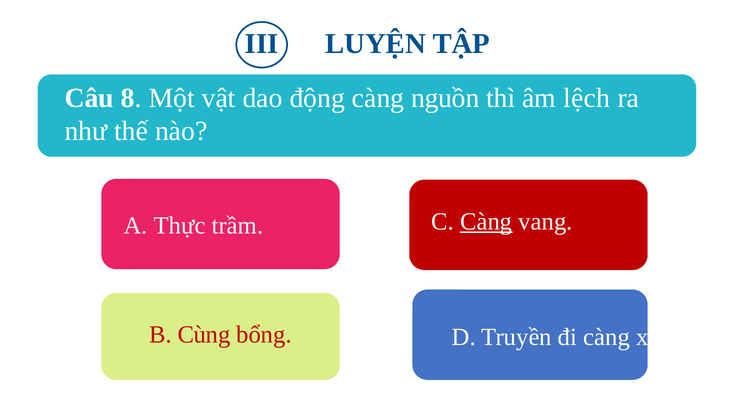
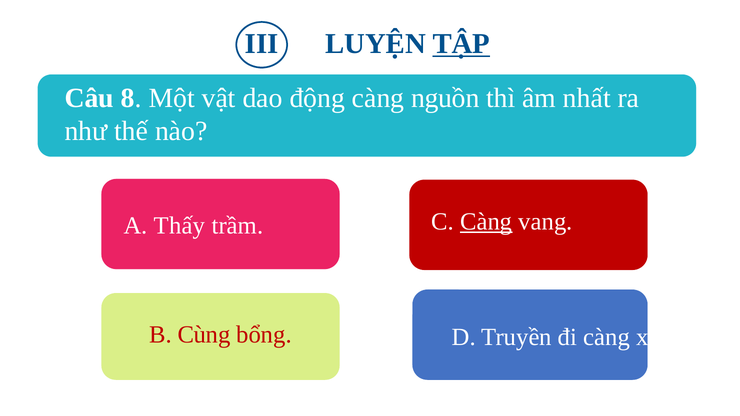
TẬP underline: none -> present
lệch: lệch -> nhất
Thực: Thực -> Thấy
